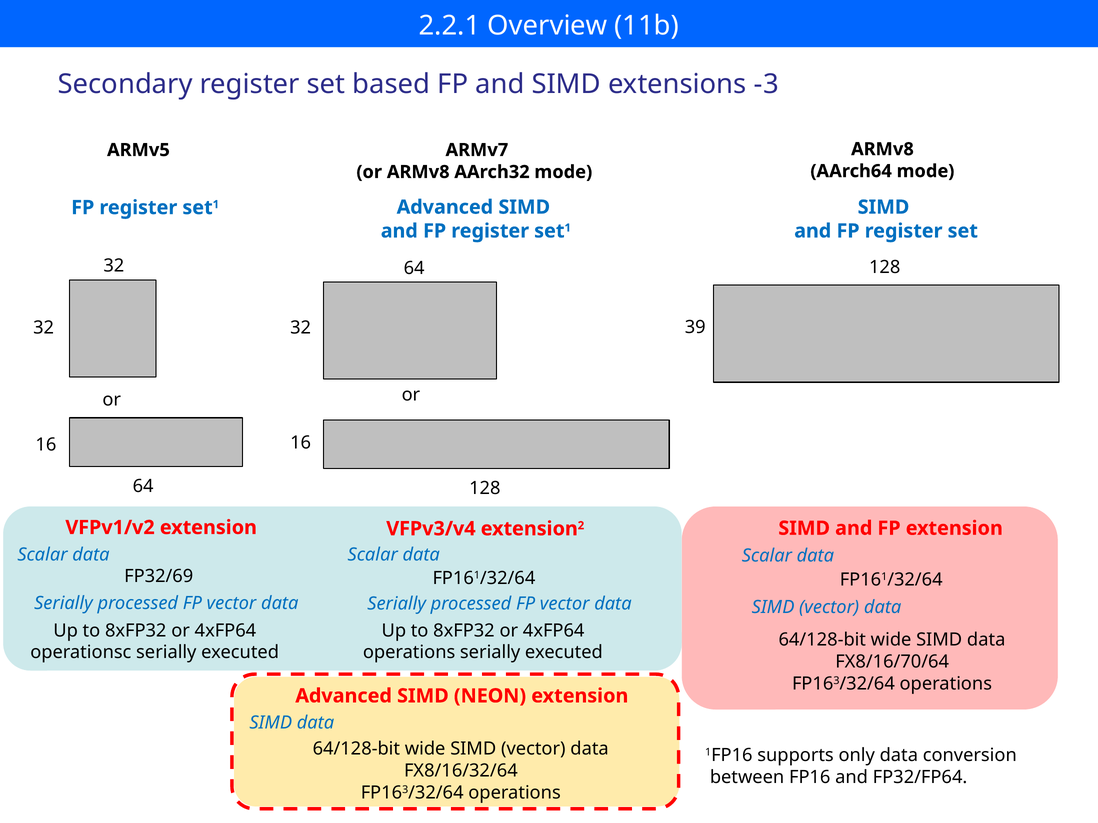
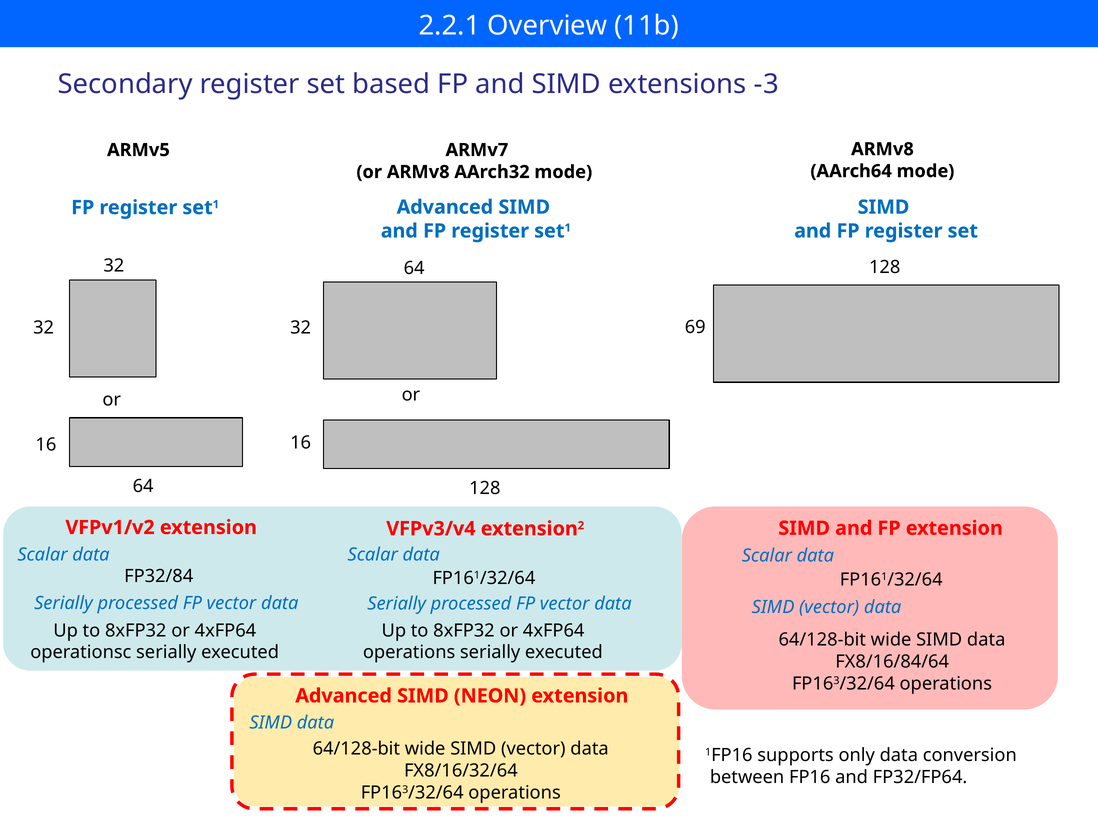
39: 39 -> 69
FP32/69: FP32/69 -> FP32/84
FX8/16/70/64: FX8/16/70/64 -> FX8/16/84/64
